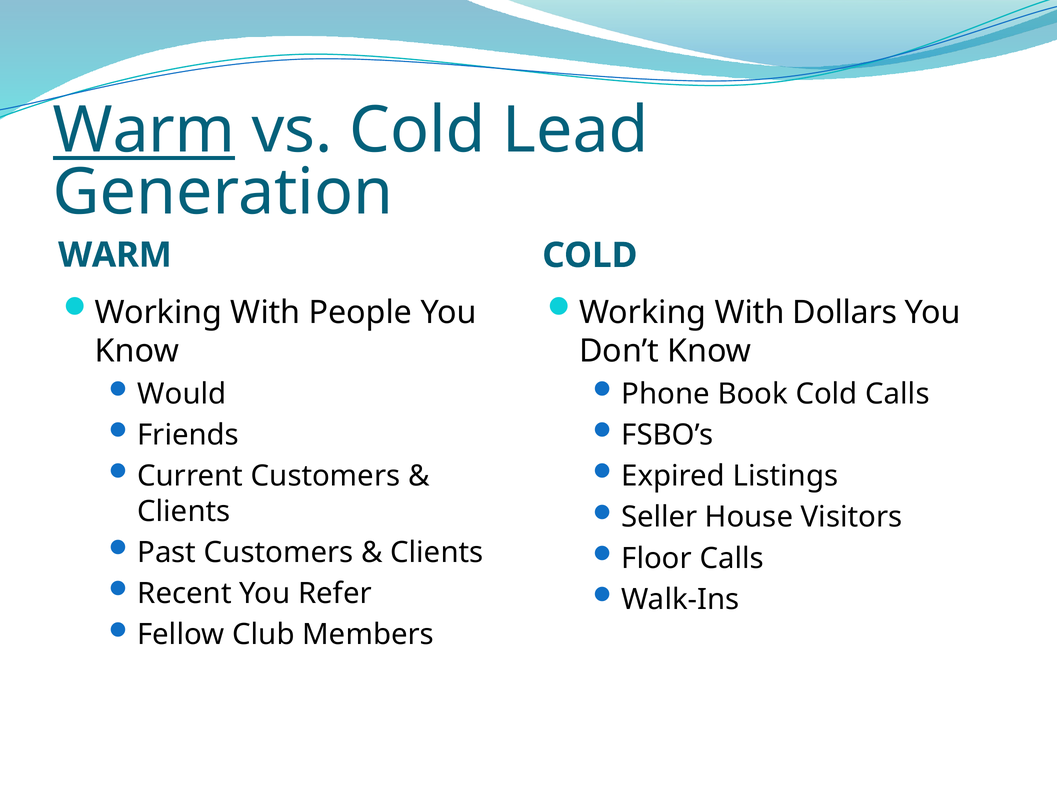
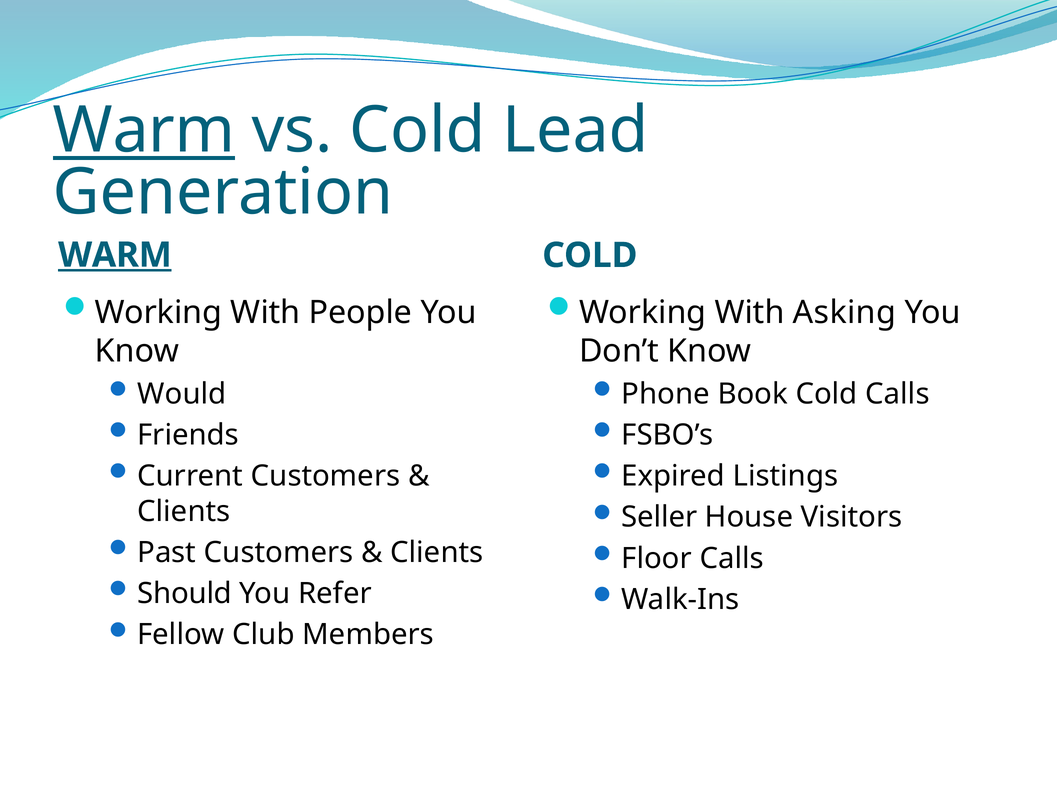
WARM at (115, 255) underline: none -> present
Dollars: Dollars -> Asking
Recent: Recent -> Should
